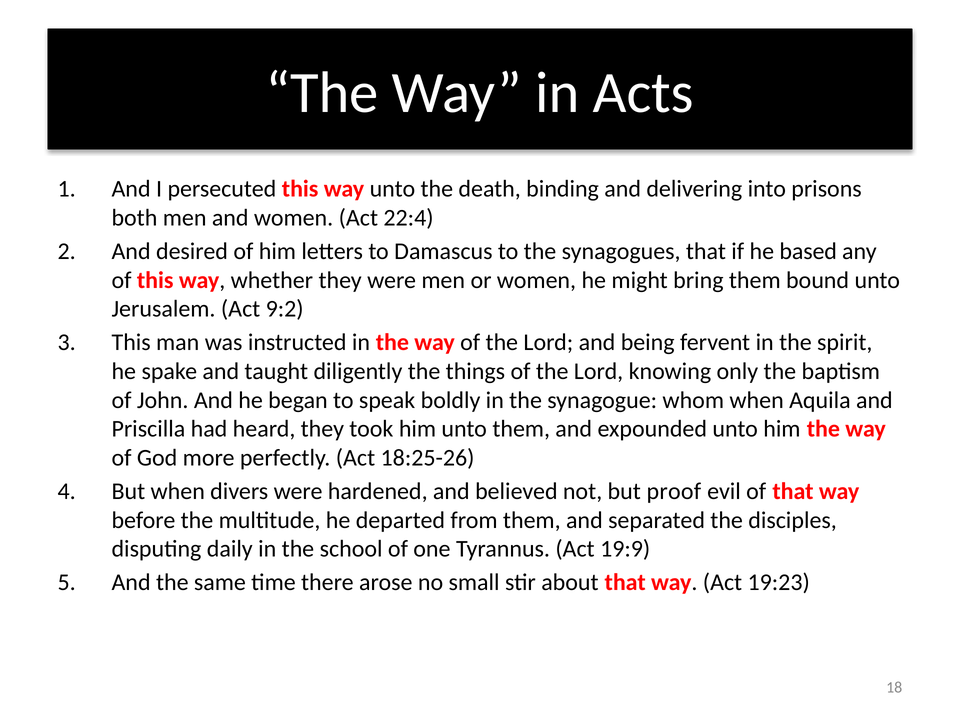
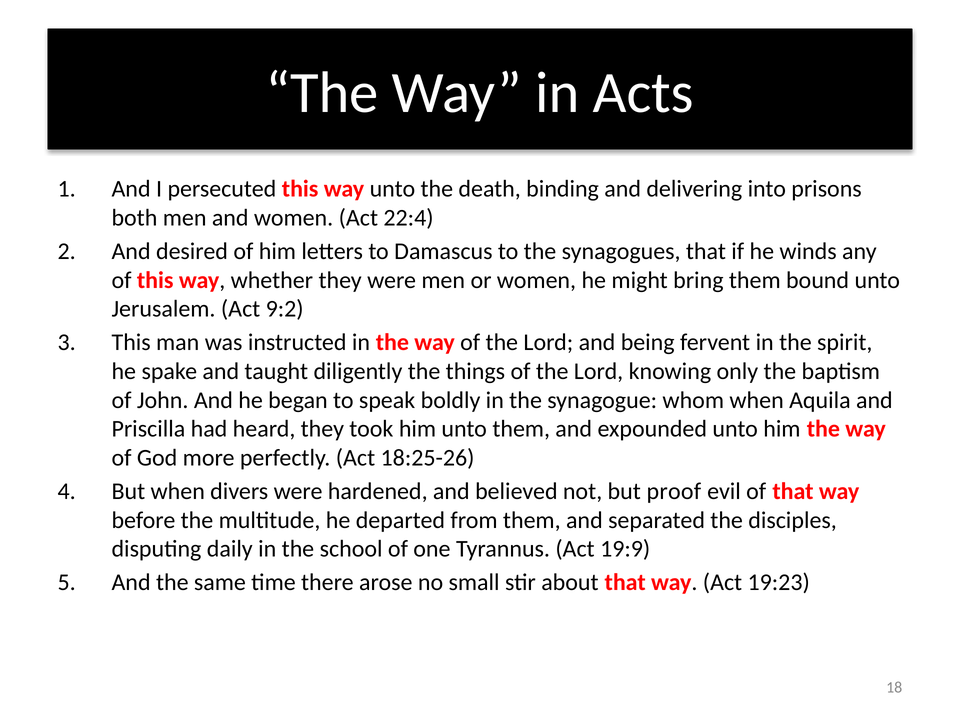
based: based -> winds
